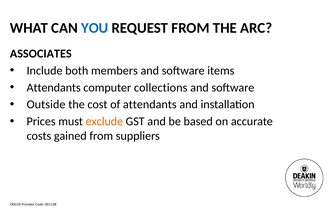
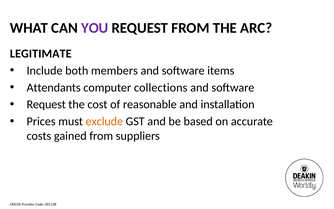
YOU colour: blue -> purple
ASSOCIATES: ASSOCIATES -> LEGITIMATE
Outside at (46, 104): Outside -> Request
of attendants: attendants -> reasonable
